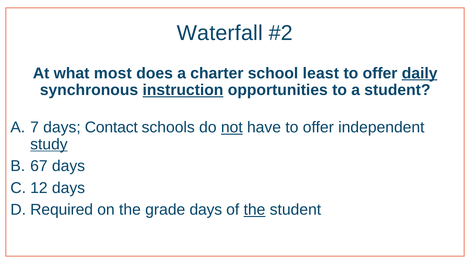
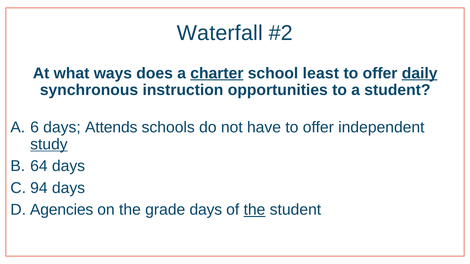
most: most -> ways
charter underline: none -> present
instruction underline: present -> none
7: 7 -> 6
Contact: Contact -> Attends
not underline: present -> none
67: 67 -> 64
12: 12 -> 94
Required: Required -> Agencies
